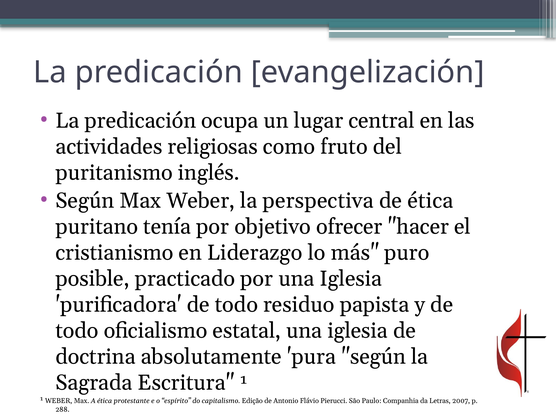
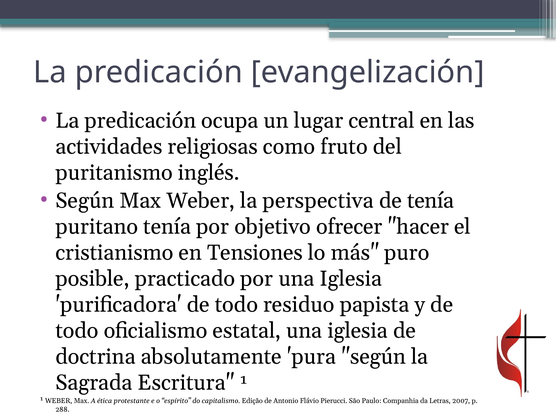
de ética: ética -> tenía
Liderazgo: Liderazgo -> Tensiones
